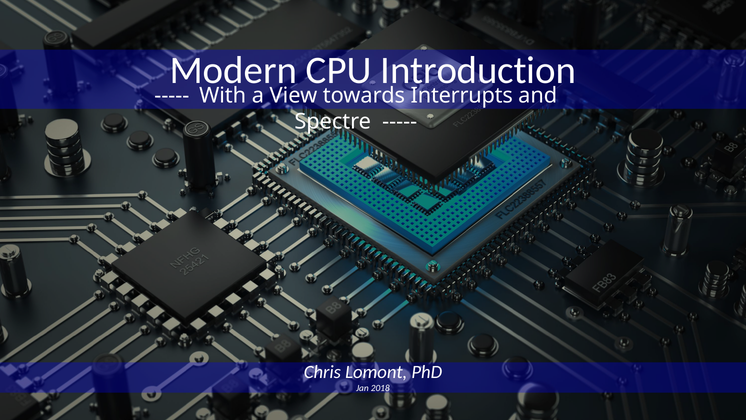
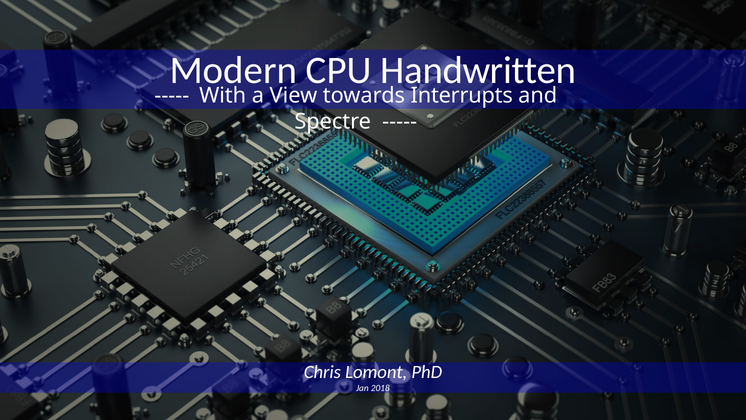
Introduction: Introduction -> Handwritten
